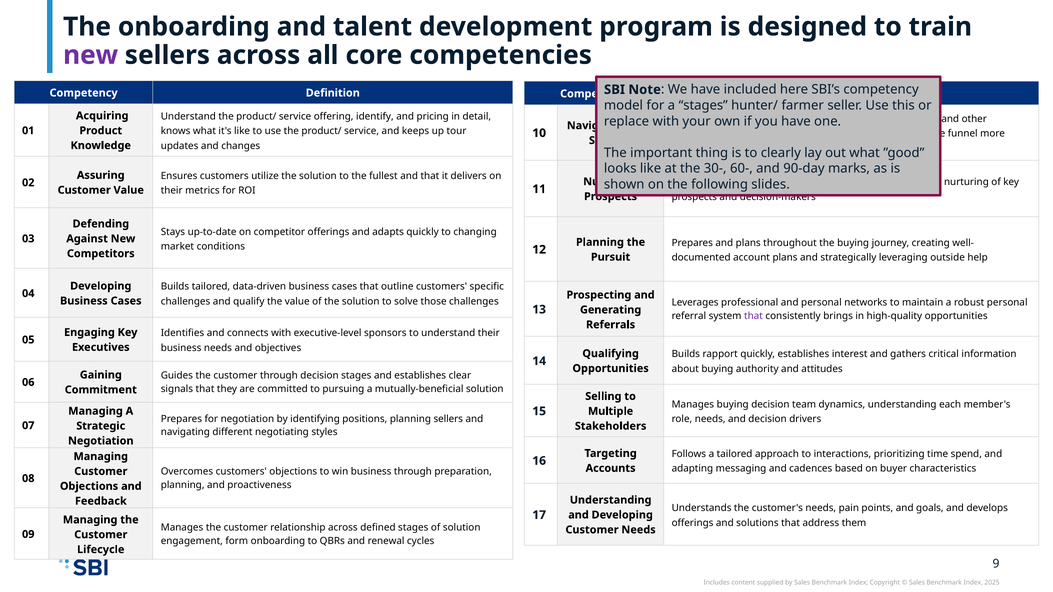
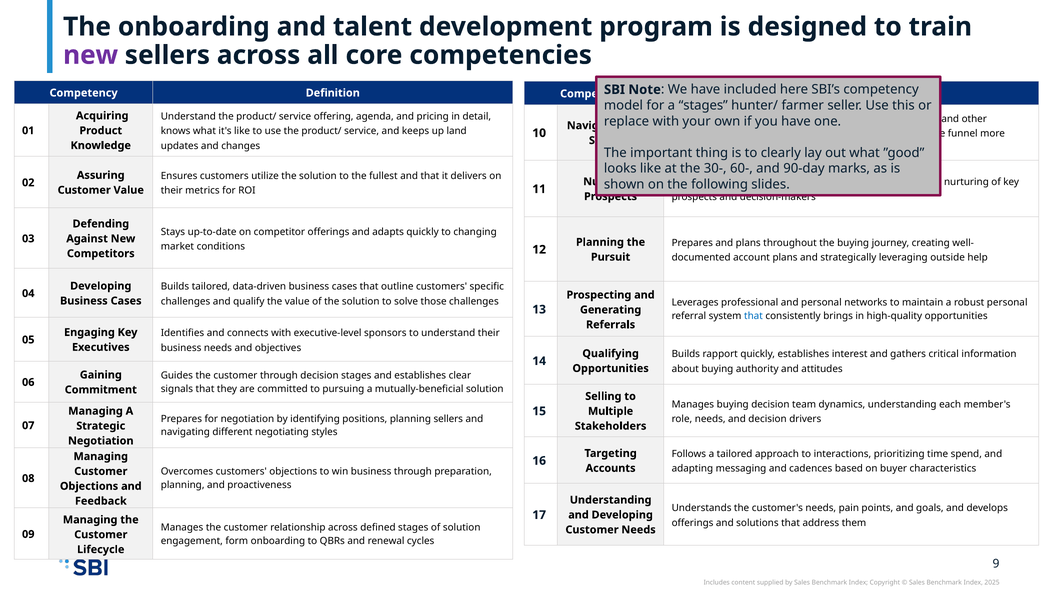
identify: identify -> agenda
tour: tour -> land
that at (753, 316) colour: purple -> blue
